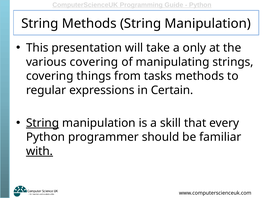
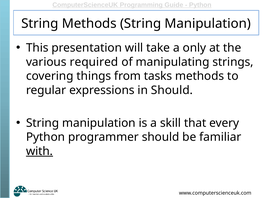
various covering: covering -> required
in Certain: Certain -> Should
String at (43, 123) underline: present -> none
